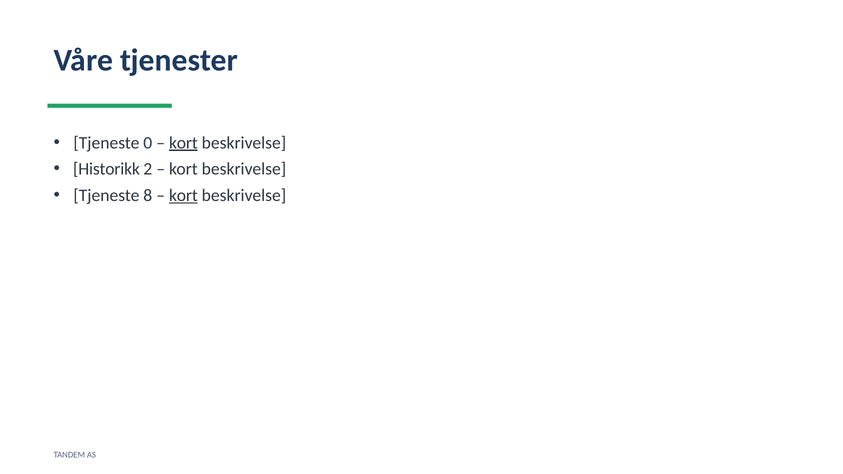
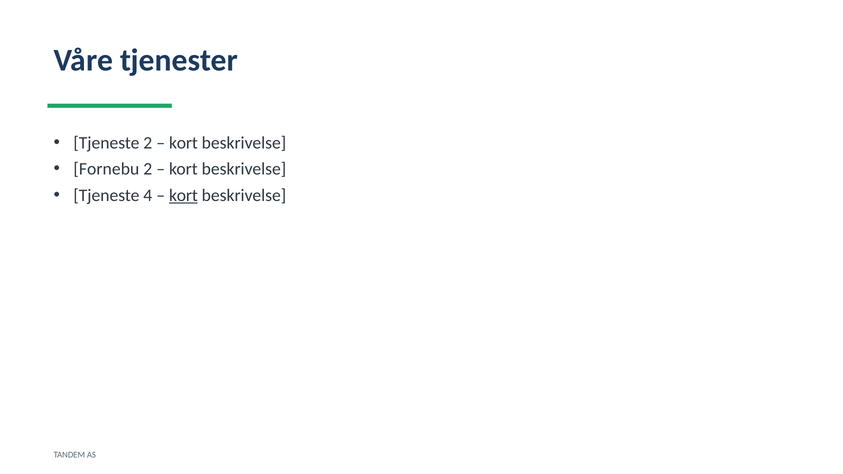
Tjeneste 0: 0 -> 2
kort at (183, 143) underline: present -> none
Historikk: Historikk -> Fornebu
8: 8 -> 4
